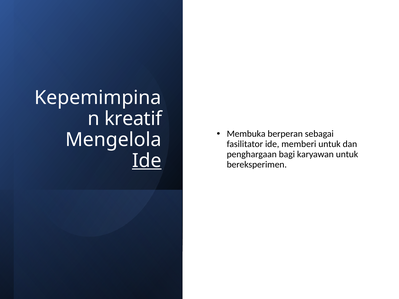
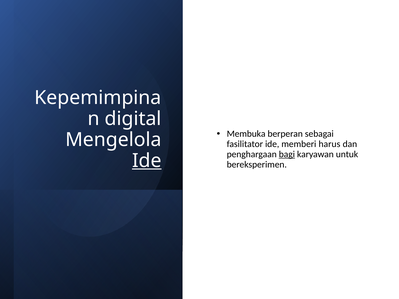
kreatif: kreatif -> digital
memberi untuk: untuk -> harus
bagi underline: none -> present
